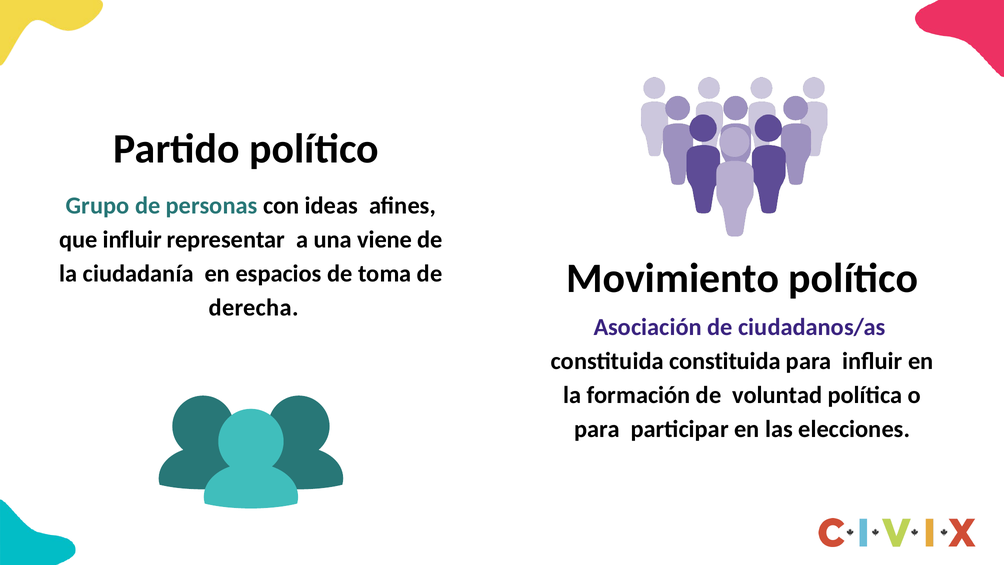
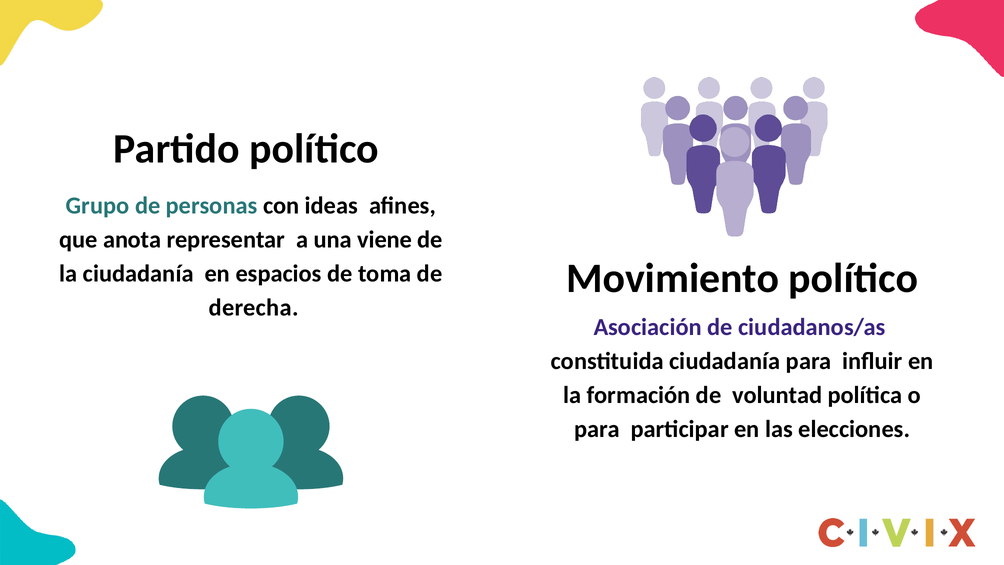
que influir: influir -> anota
constituida constituida: constituida -> ciudadanía
